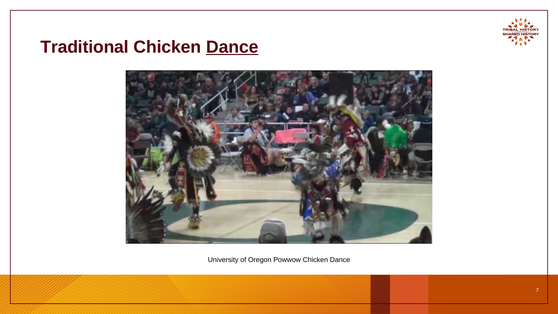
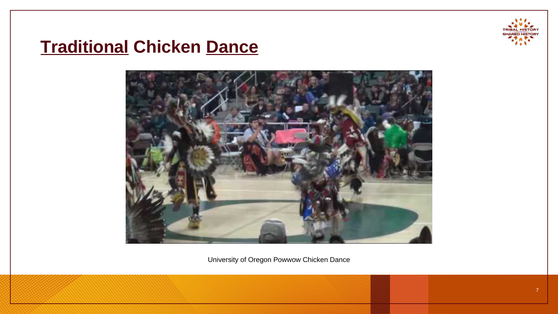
Traditional underline: none -> present
